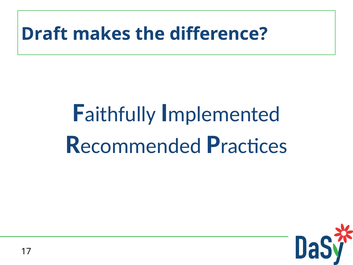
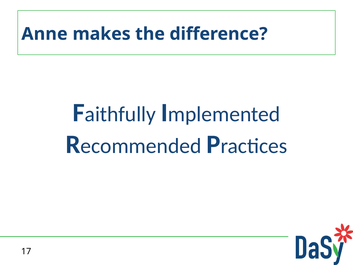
Draft: Draft -> Anne
